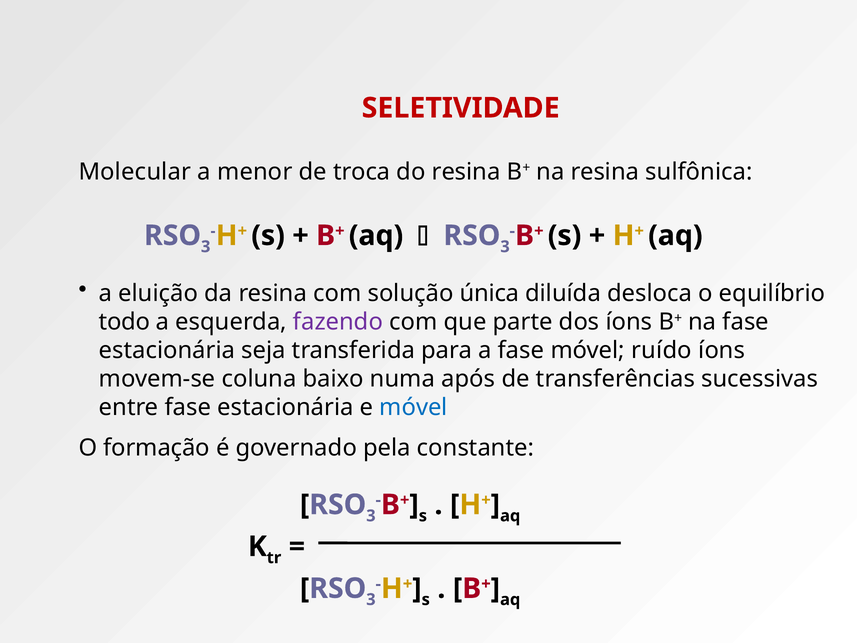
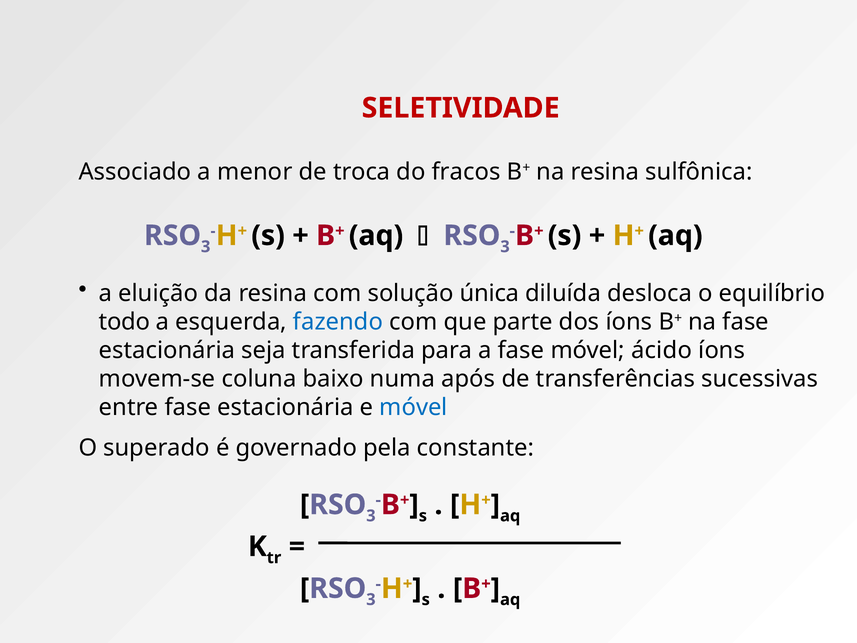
Molecular: Molecular -> Associado
do resina: resina -> fracos
fazendo colour: purple -> blue
ruído: ruído -> ácido
formação: formação -> superado
